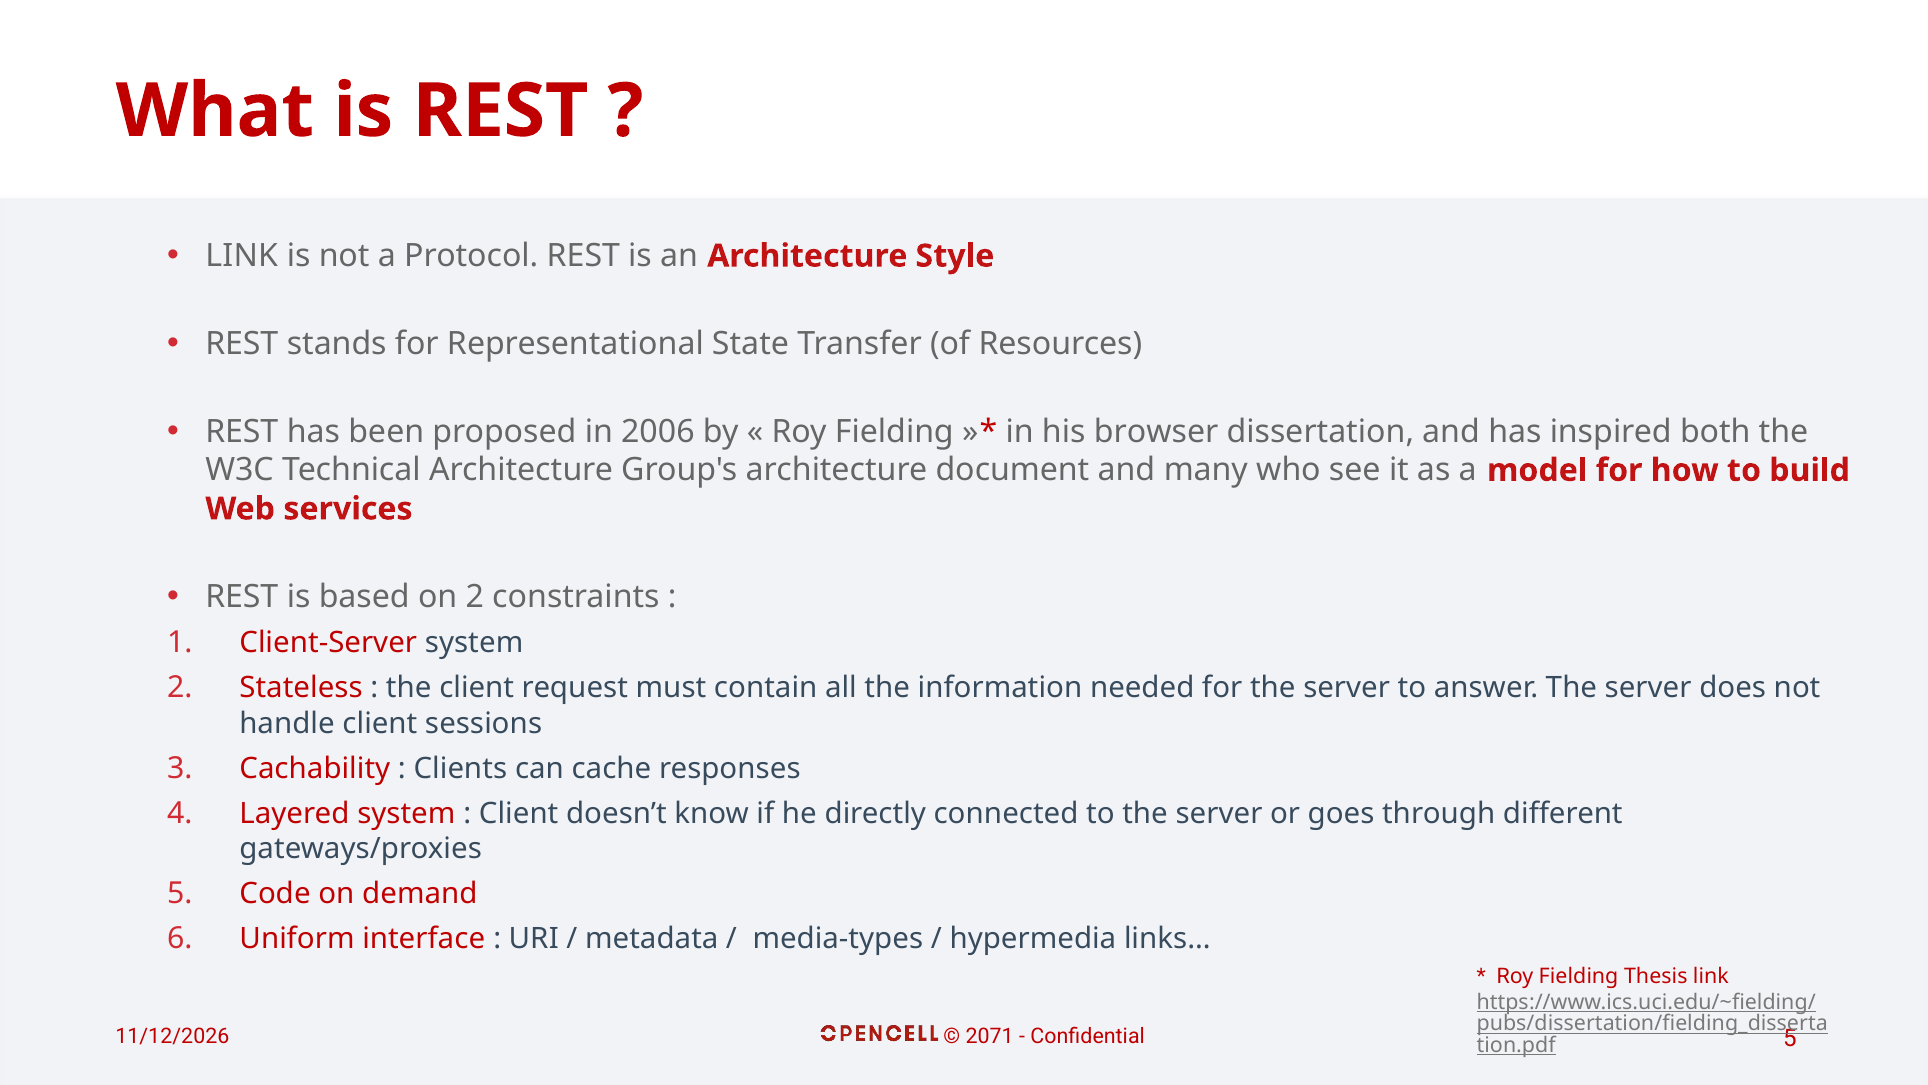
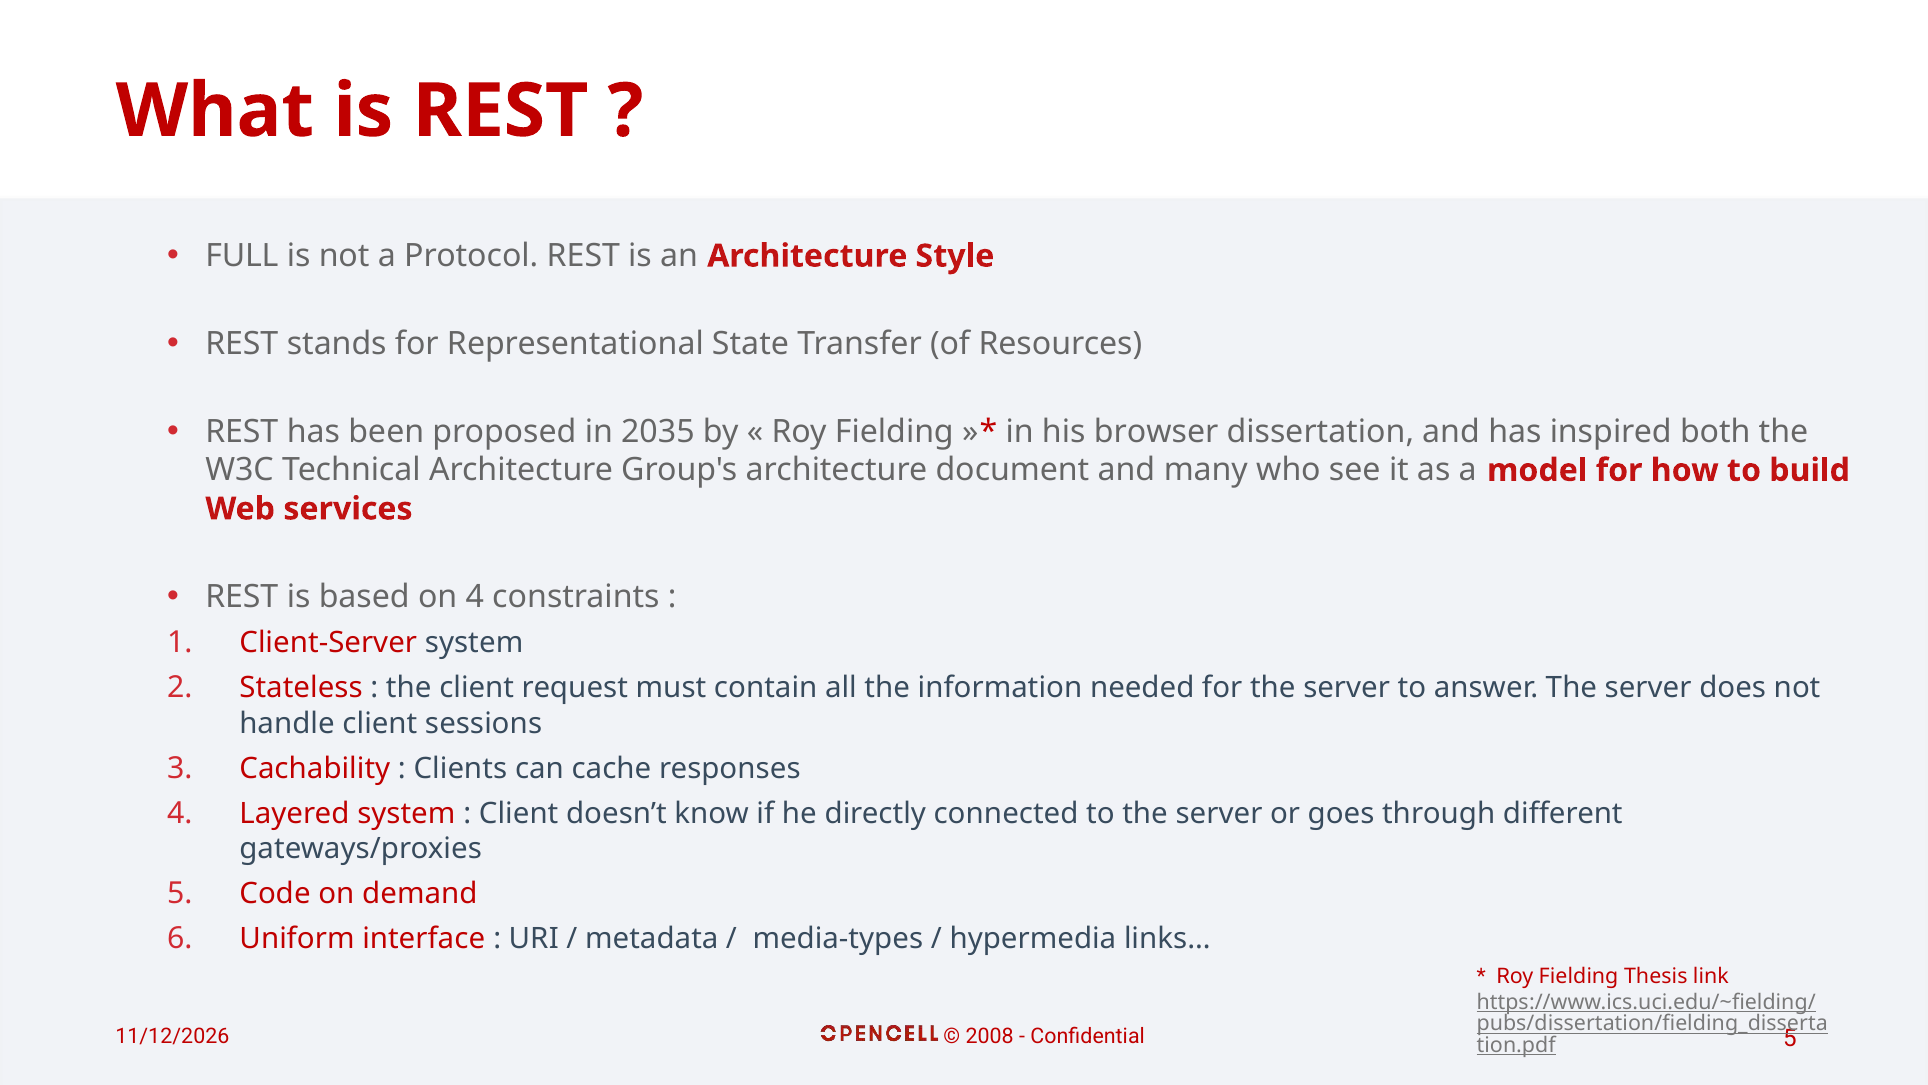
LINK at (242, 256): LINK -> FULL
2006: 2006 -> 2035
on 2: 2 -> 4
2071: 2071 -> 2008
